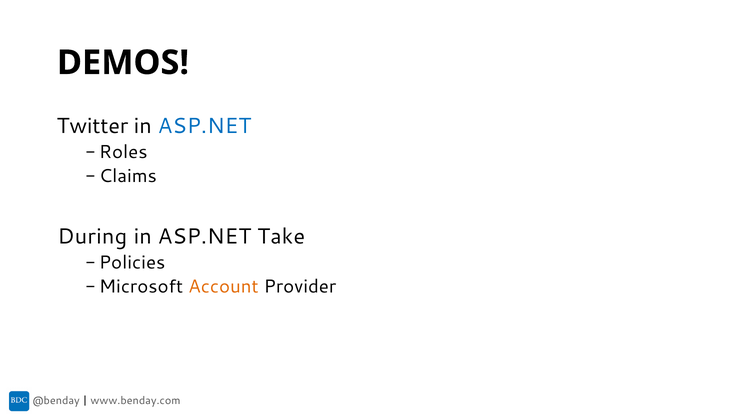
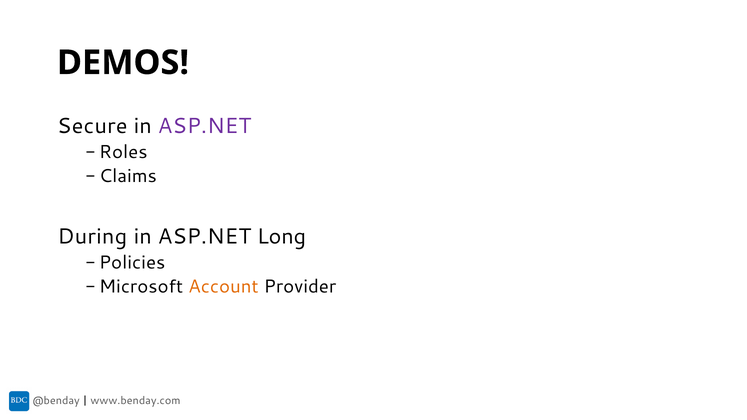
Twitter: Twitter -> Secure
ASP.NET at (204, 126) colour: blue -> purple
Take: Take -> Long
